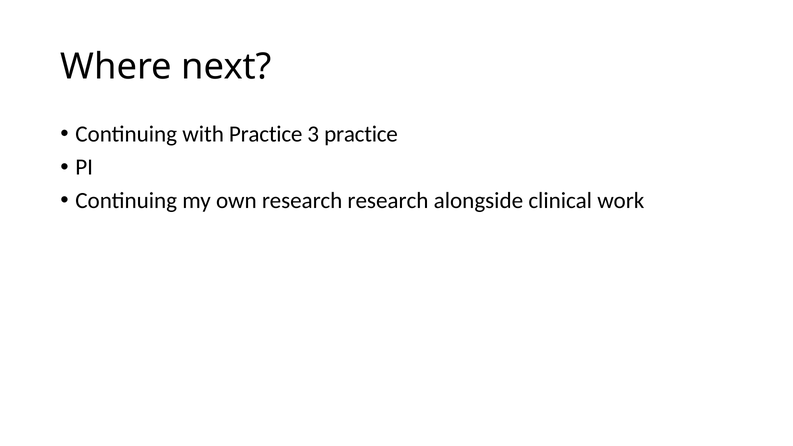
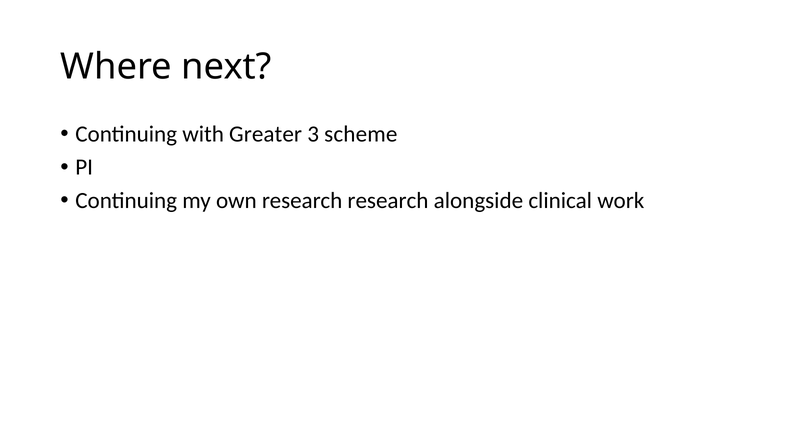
with Practice: Practice -> Greater
3 practice: practice -> scheme
